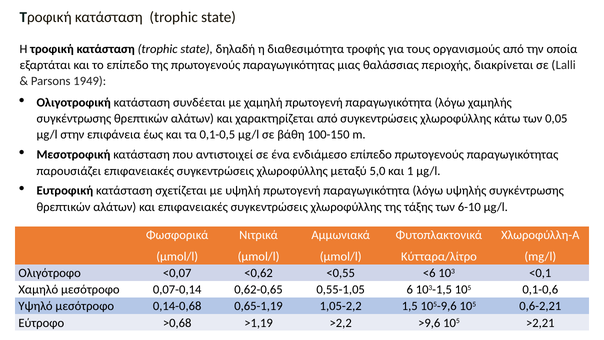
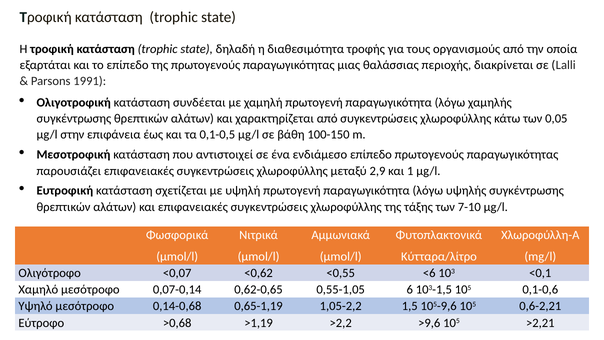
1949: 1949 -> 1991
5,0: 5,0 -> 2,9
6-10: 6-10 -> 7-10
